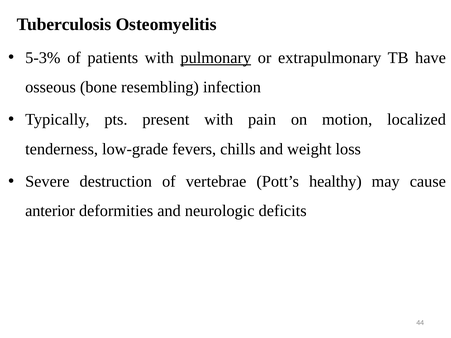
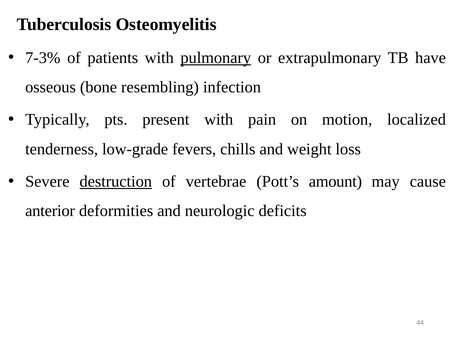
5-3%: 5-3% -> 7-3%
destruction underline: none -> present
healthy: healthy -> amount
